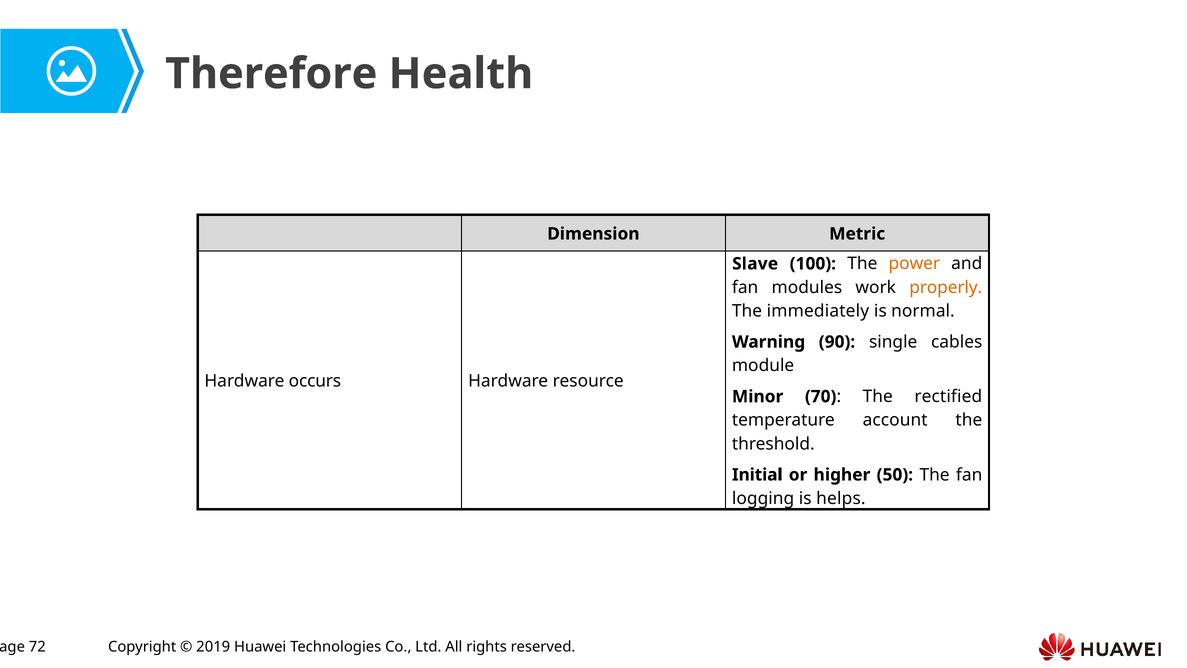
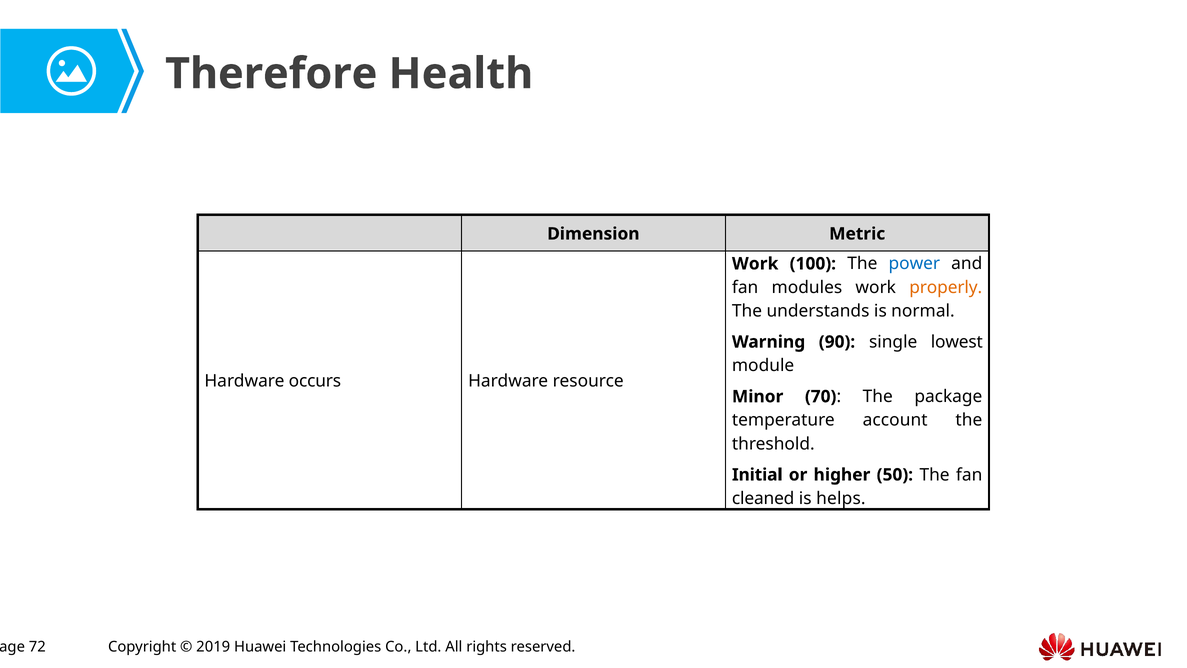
Slave at (755, 264): Slave -> Work
power colour: orange -> blue
immediately: immediately -> understands
cables: cables -> lowest
rectified: rectified -> package
logging: logging -> cleaned
